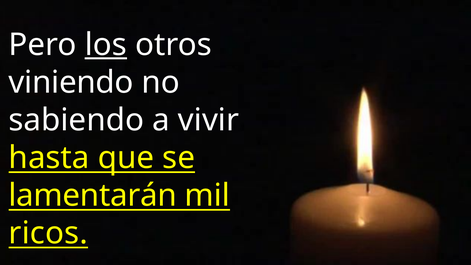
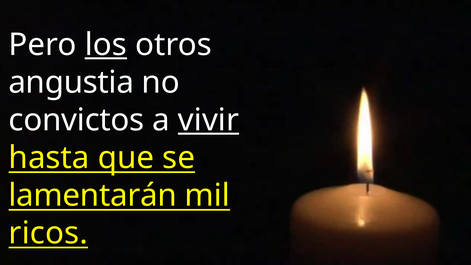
viniendo: viniendo -> angustia
sabiendo: sabiendo -> convictos
vivir underline: none -> present
